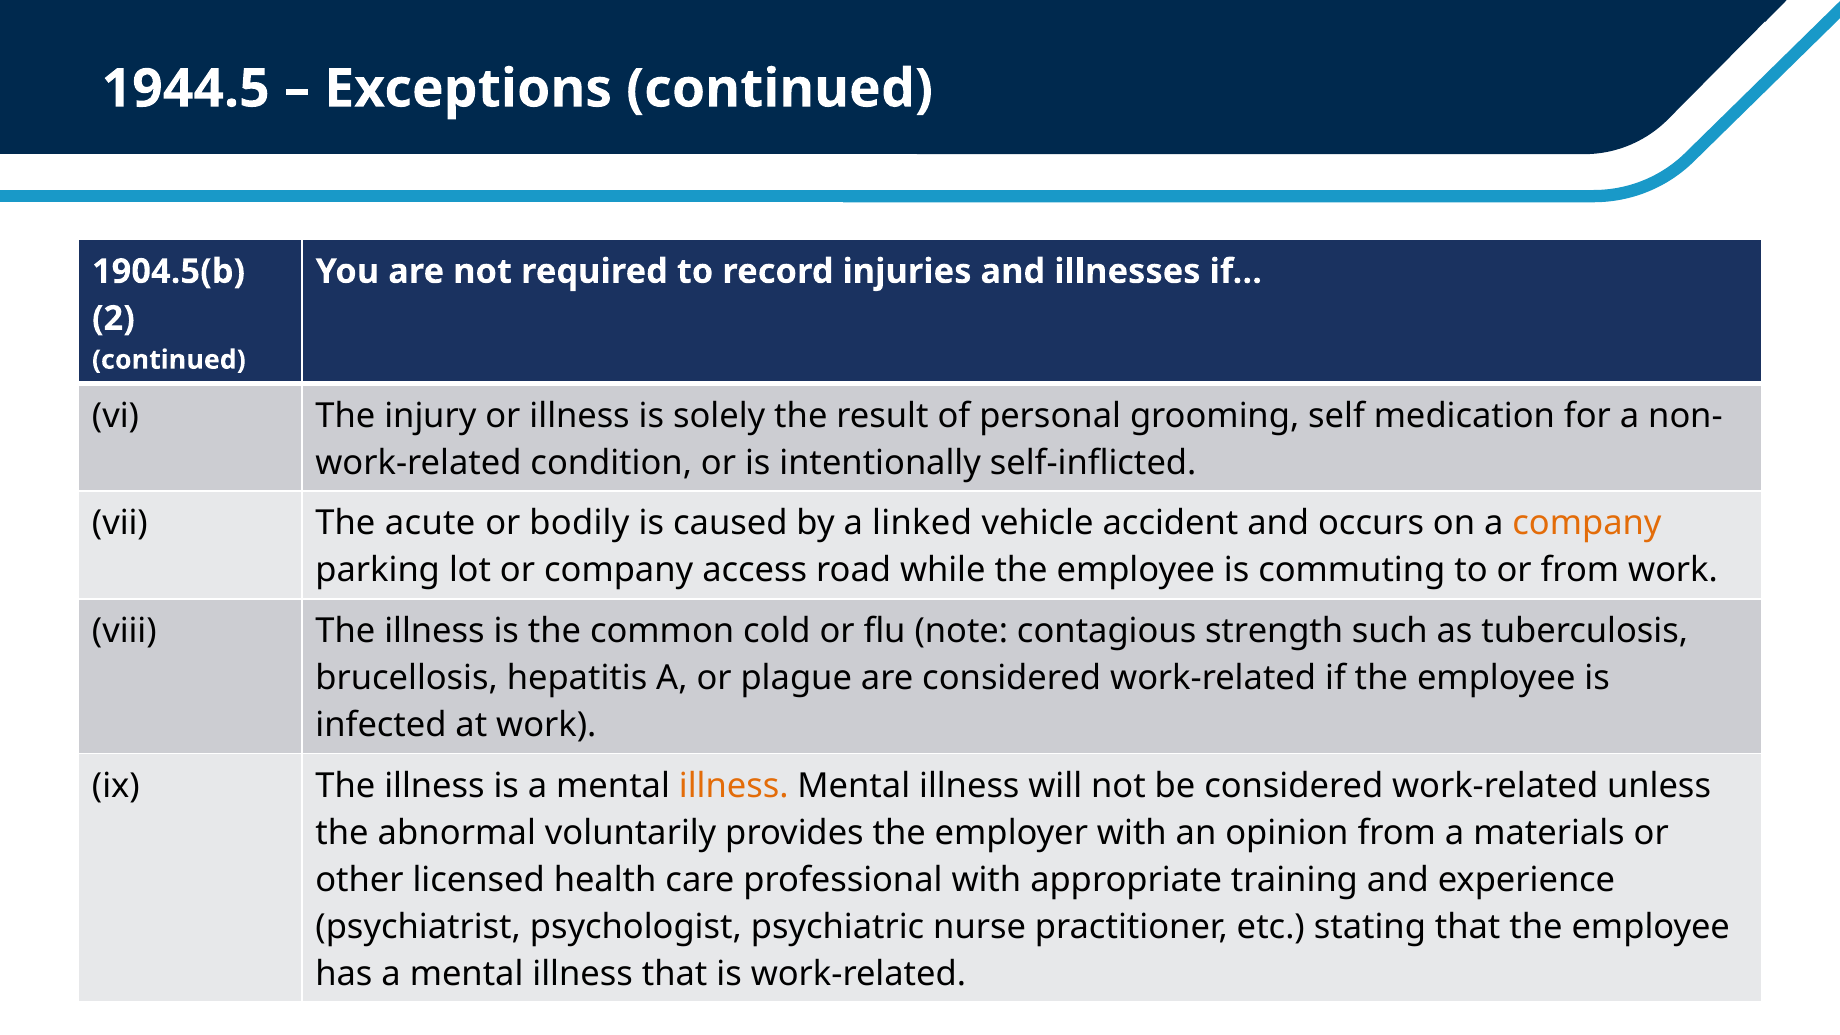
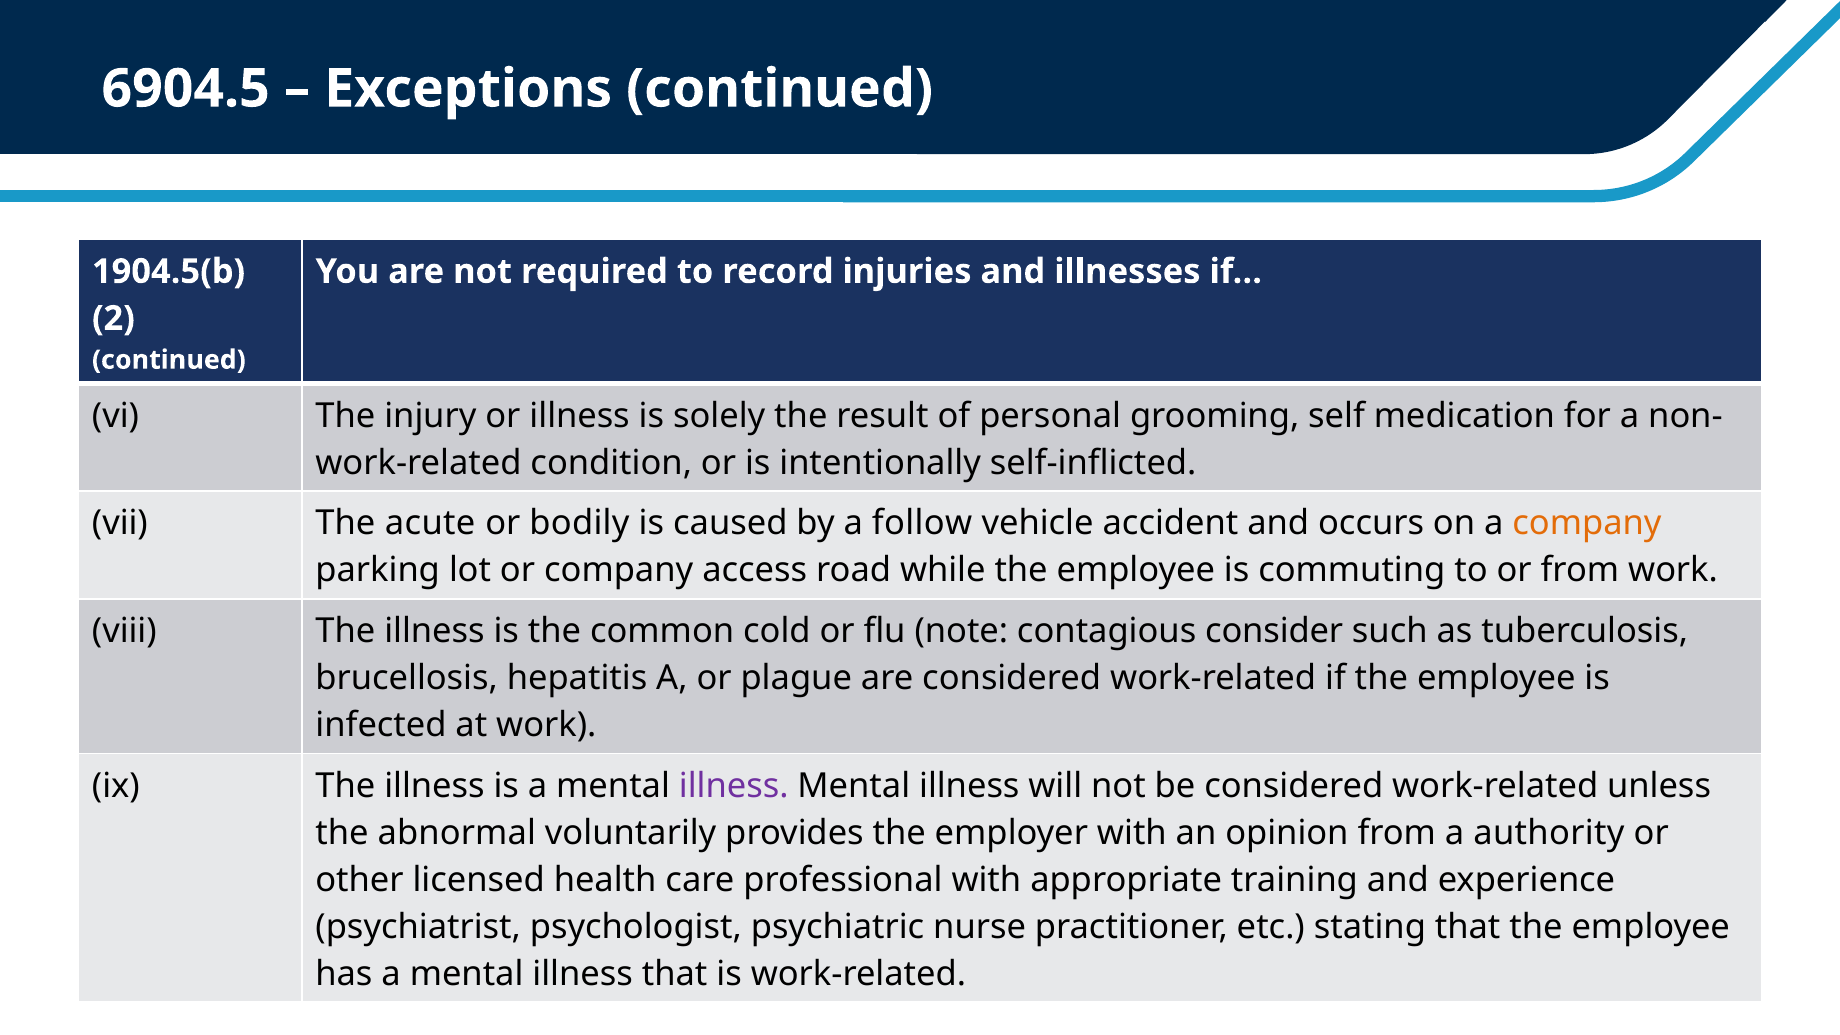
1944.5: 1944.5 -> 6904.5
linked: linked -> follow
strength: strength -> consider
illness at (734, 786) colour: orange -> purple
materials: materials -> authority
